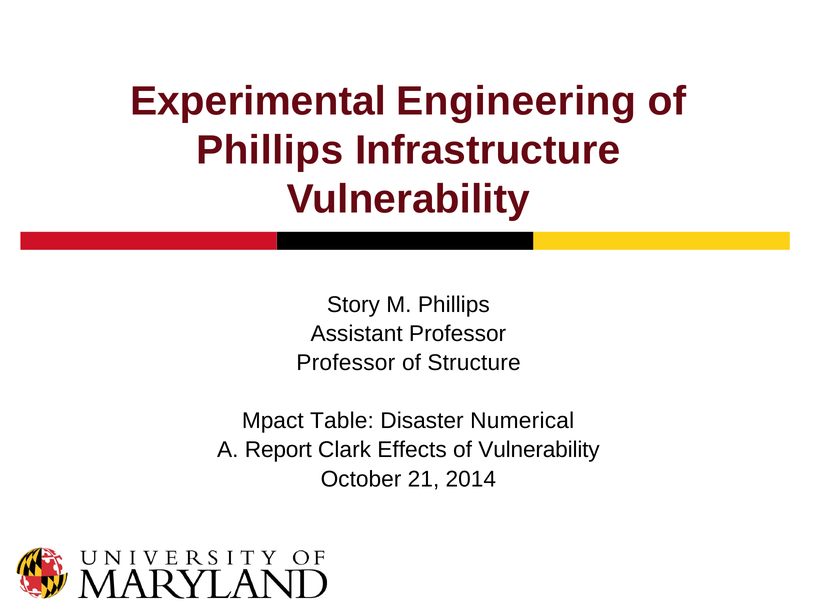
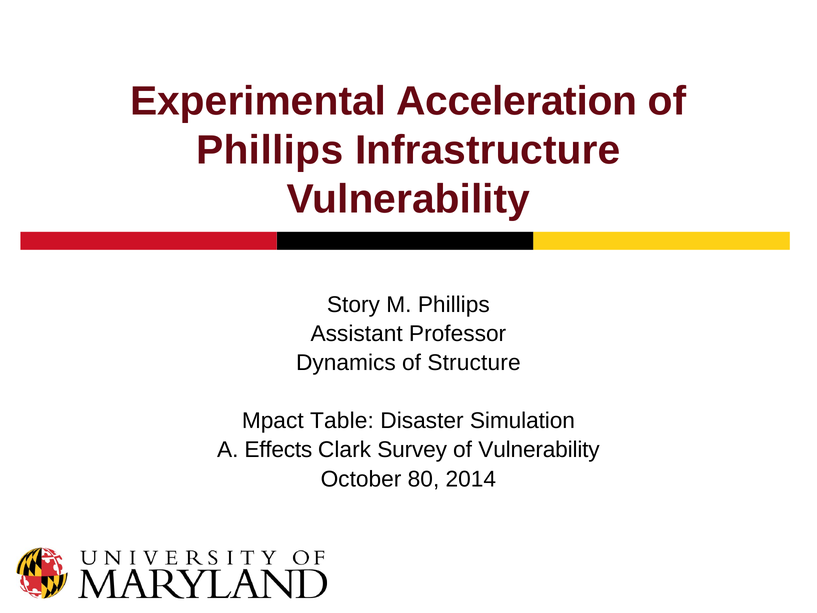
Engineering: Engineering -> Acceleration
Professor at (346, 363): Professor -> Dynamics
Numerical: Numerical -> Simulation
Report: Report -> Effects
Effects: Effects -> Survey
21: 21 -> 80
